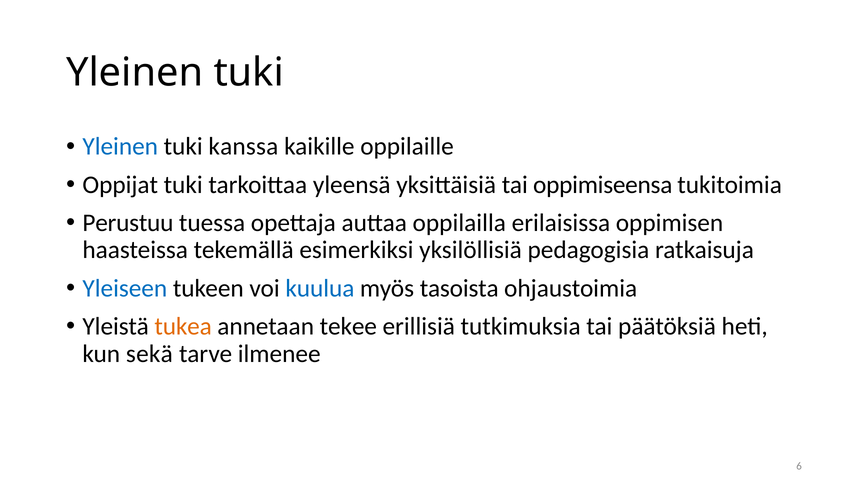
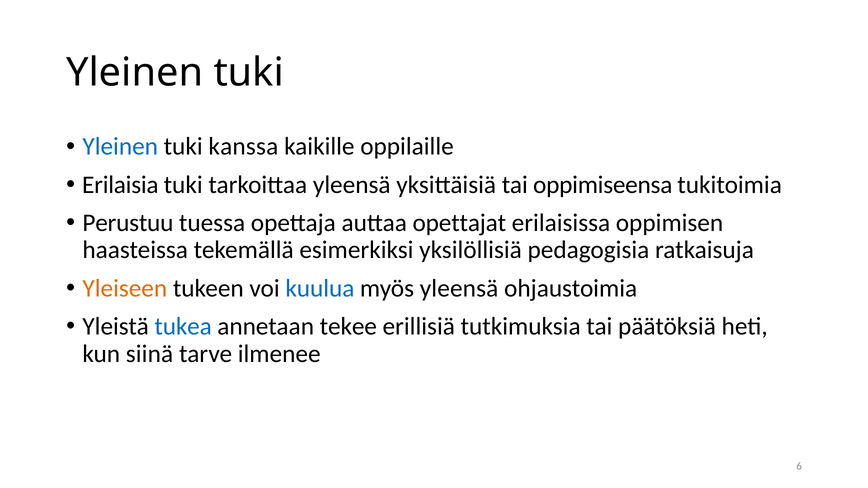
Oppijat: Oppijat -> Erilaisia
oppilailla: oppilailla -> opettajat
Yleiseen colour: blue -> orange
myös tasoista: tasoista -> yleensä
tukea colour: orange -> blue
sekä: sekä -> siinä
